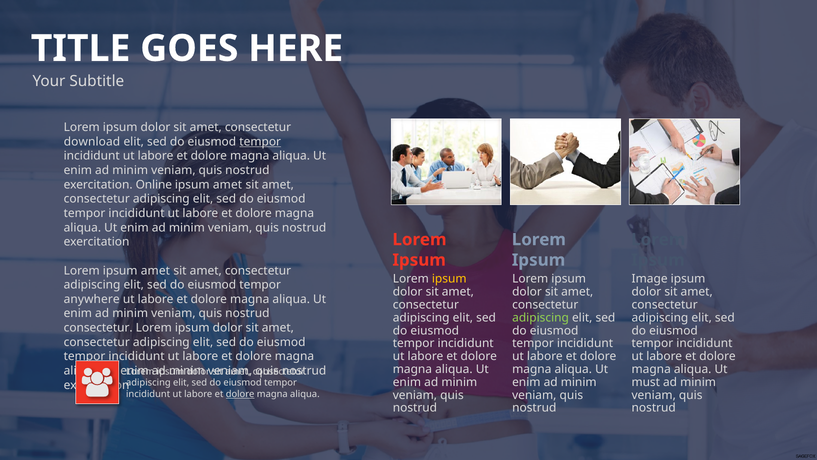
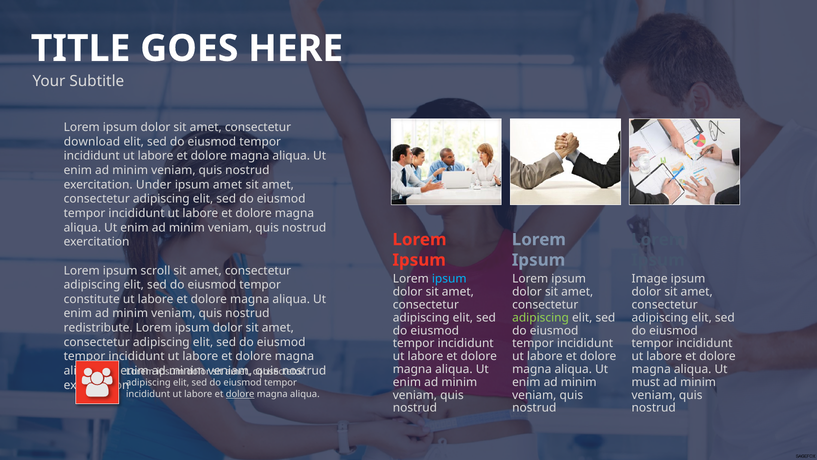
tempor at (260, 142) underline: present -> none
Online: Online -> Under
Lorem ipsum amet: amet -> scroll
ipsum at (449, 279) colour: yellow -> light blue
anywhere: anywhere -> constitute
consectetur at (98, 328): consectetur -> redistribute
